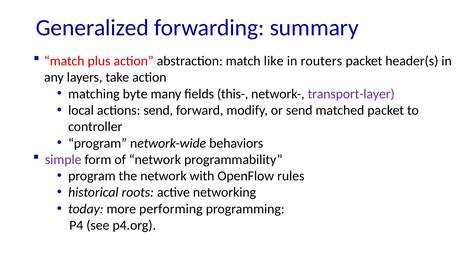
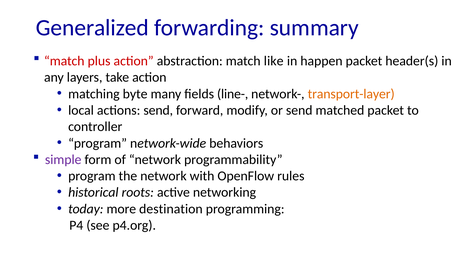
routers: routers -> happen
this-: this- -> line-
transport-layer colour: purple -> orange
performing: performing -> destination
